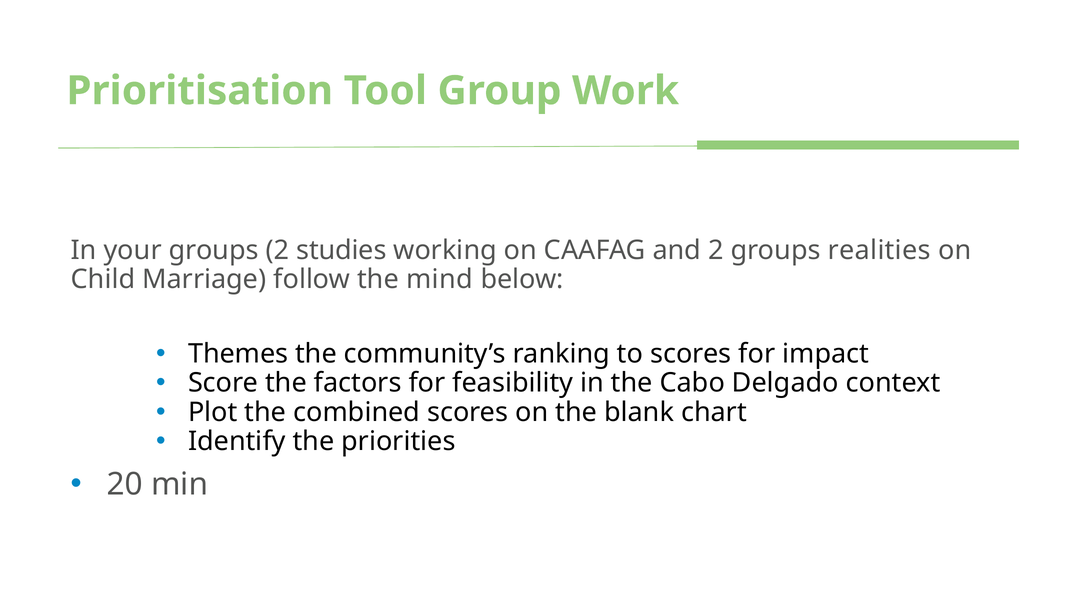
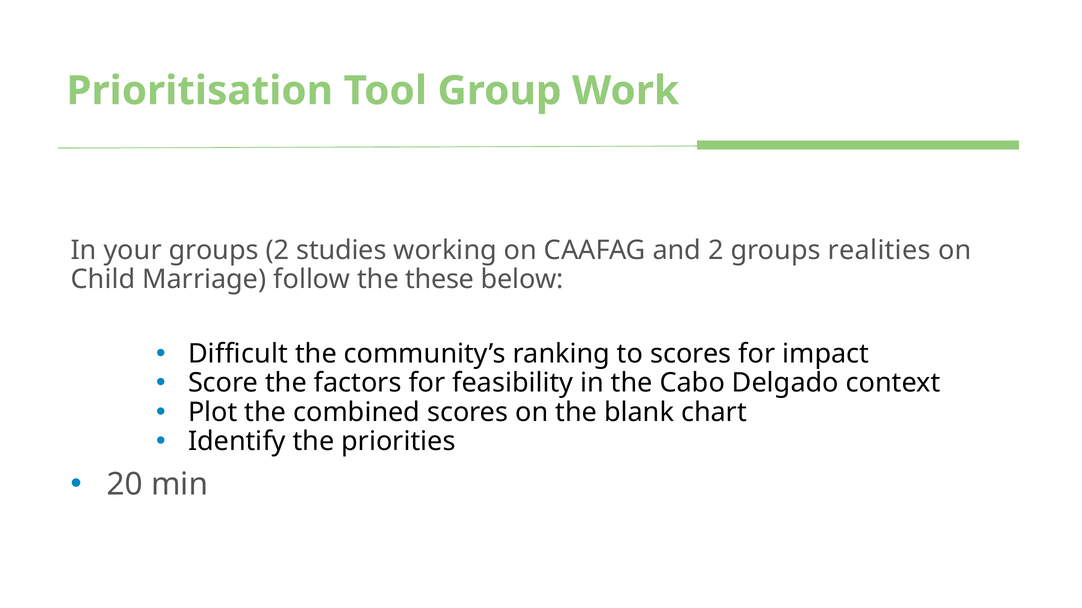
mind: mind -> these
Themes: Themes -> Difficult
